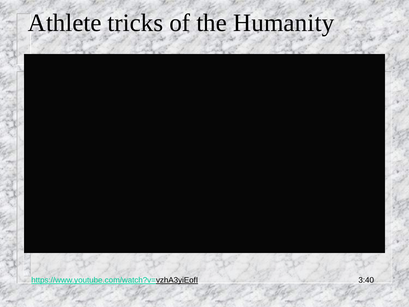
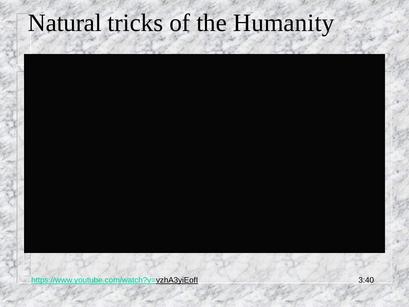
Athlete: Athlete -> Natural
